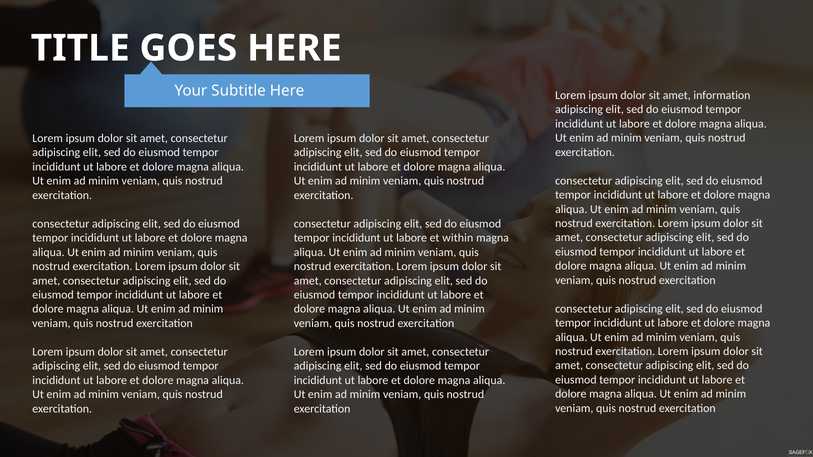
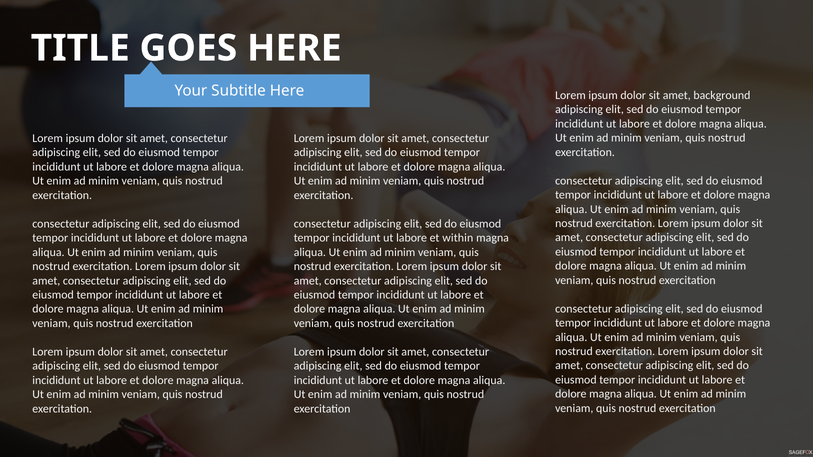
information: information -> background
